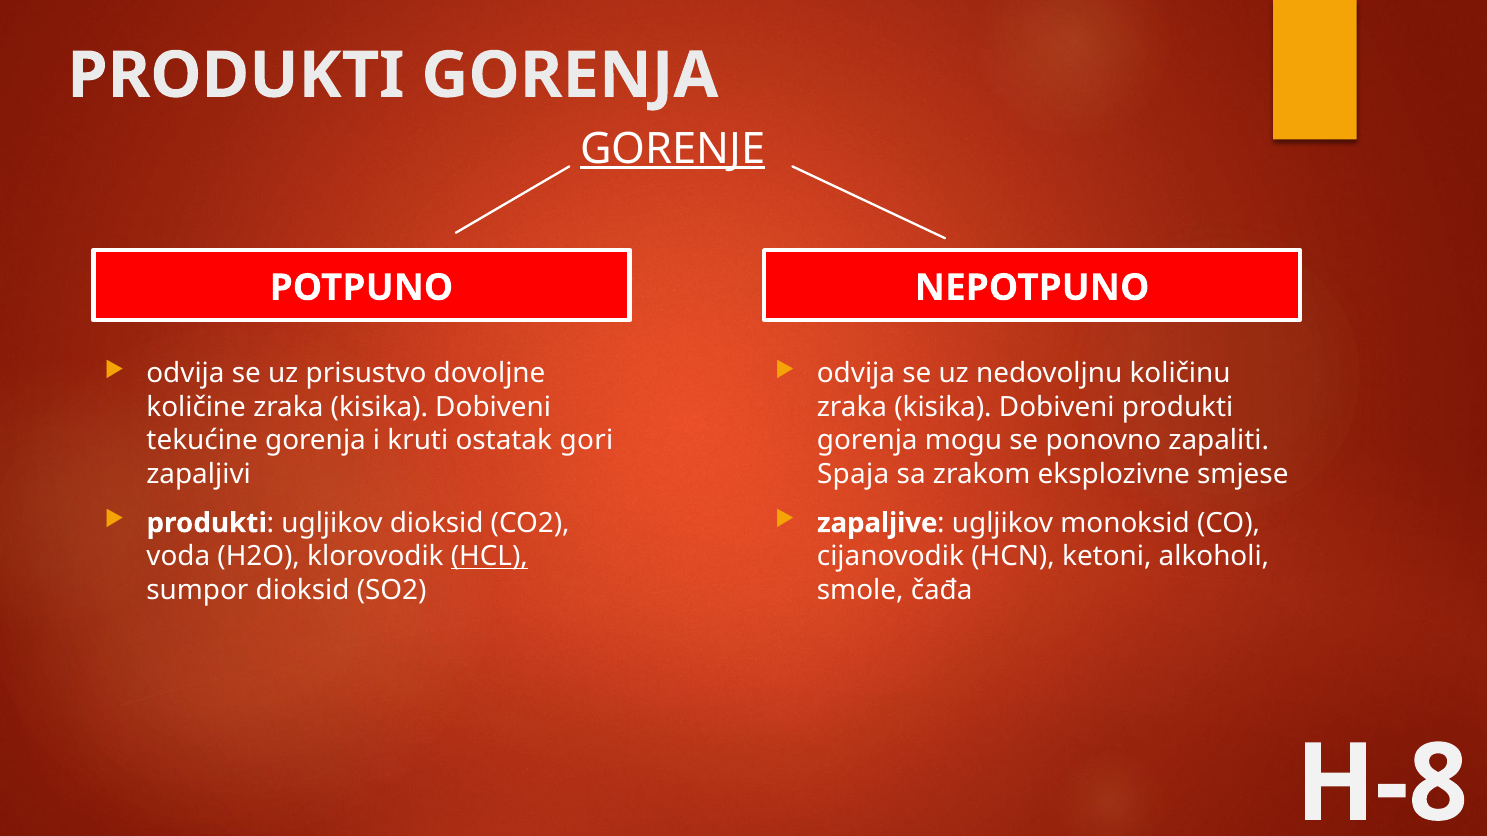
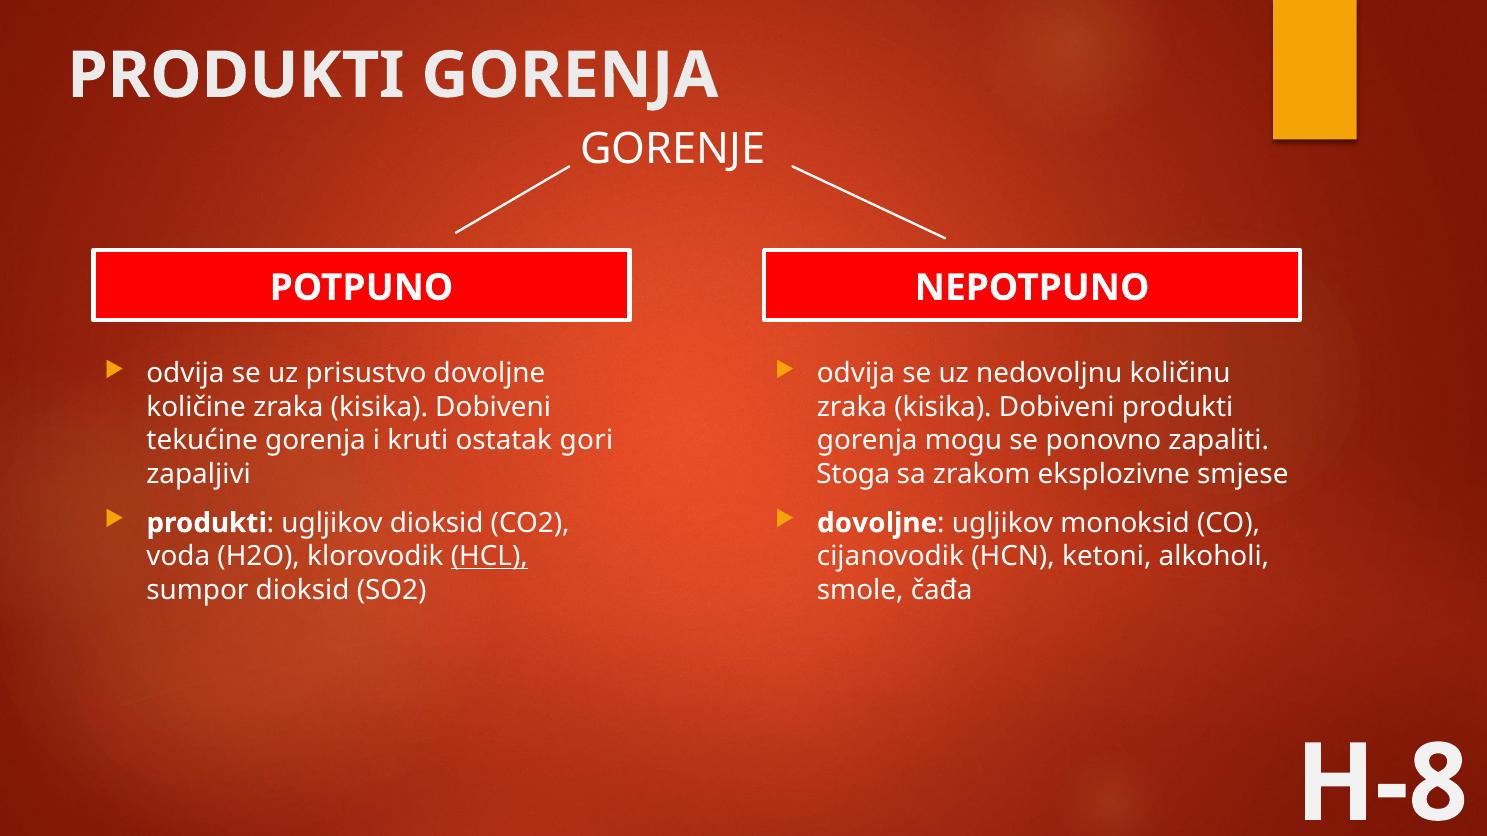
GORENJE underline: present -> none
Spaja: Spaja -> Stoga
zapaljive at (877, 523): zapaljive -> dovoljne
